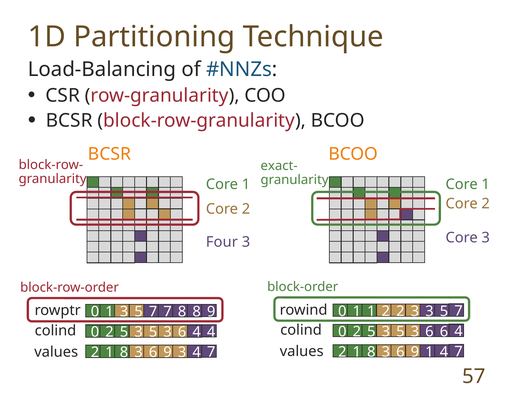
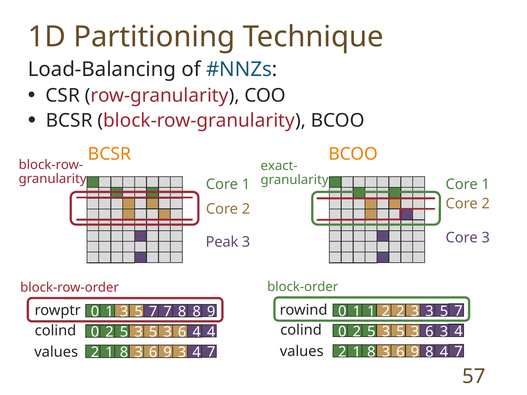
Four: Four -> Peak
6 6: 6 -> 3
9 1: 1 -> 8
